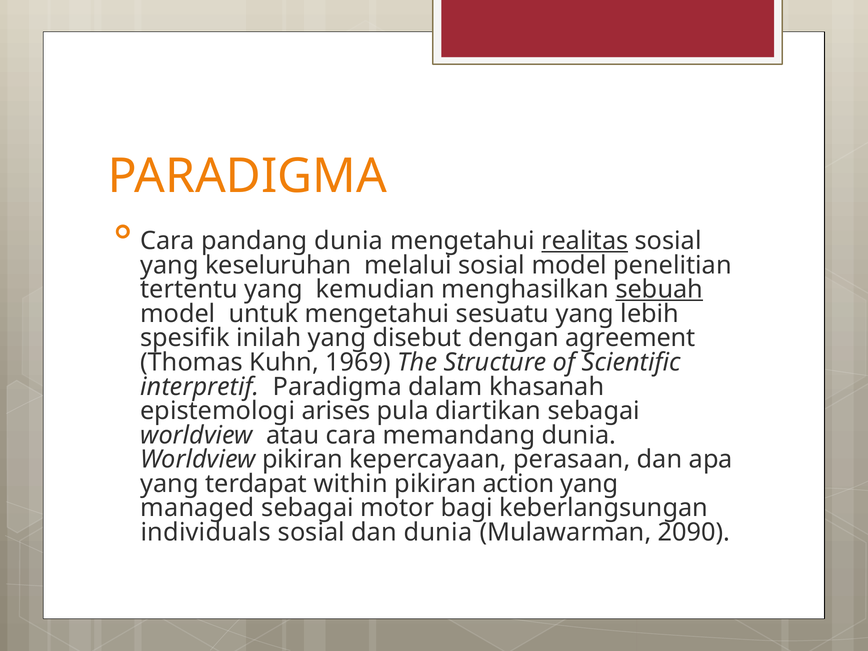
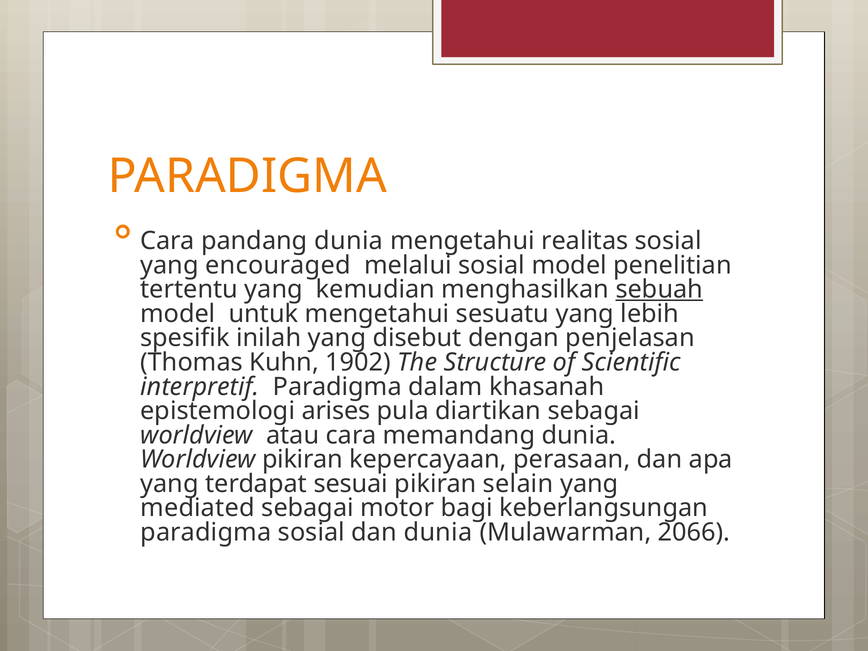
realitas underline: present -> none
keseluruhan: keseluruhan -> encouraged
agreement: agreement -> penjelasan
1969: 1969 -> 1902
within: within -> sesuai
action: action -> selain
managed: managed -> mediated
individuals at (206, 532): individuals -> paradigma
2090: 2090 -> 2066
